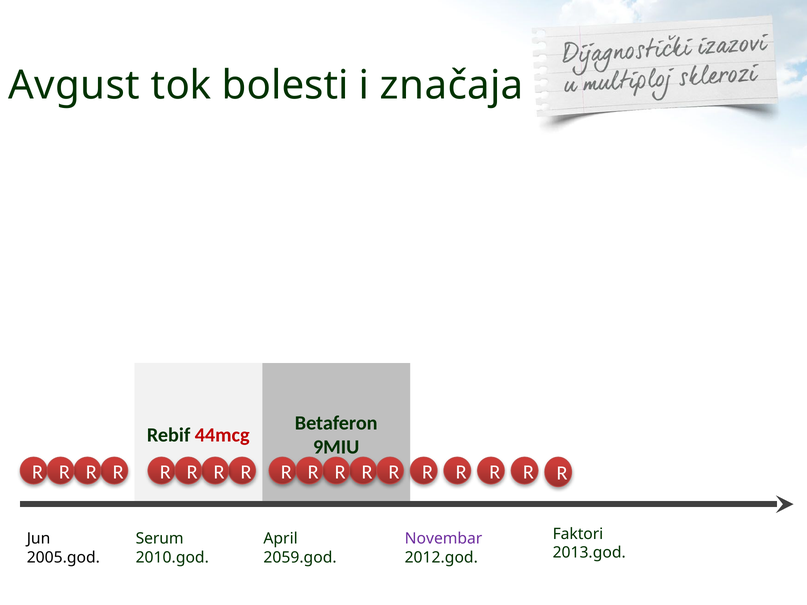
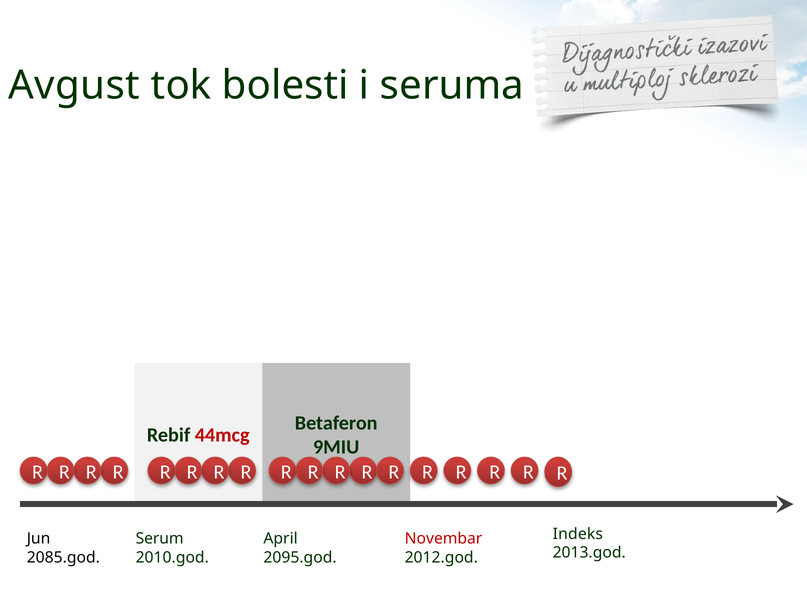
značaja: značaja -> seruma
Faktori: Faktori -> Indeks
Novembar colour: purple -> red
2005.god: 2005.god -> 2085.god
2059.god: 2059.god -> 2095.god
